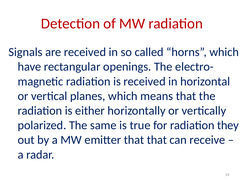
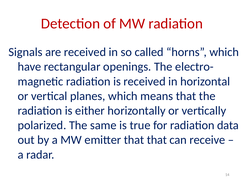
they: they -> data
